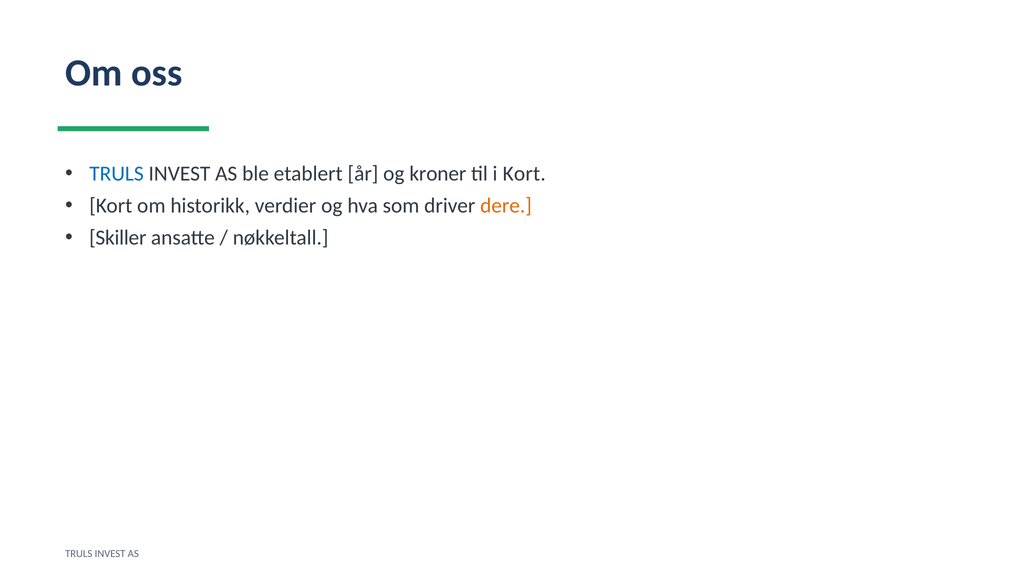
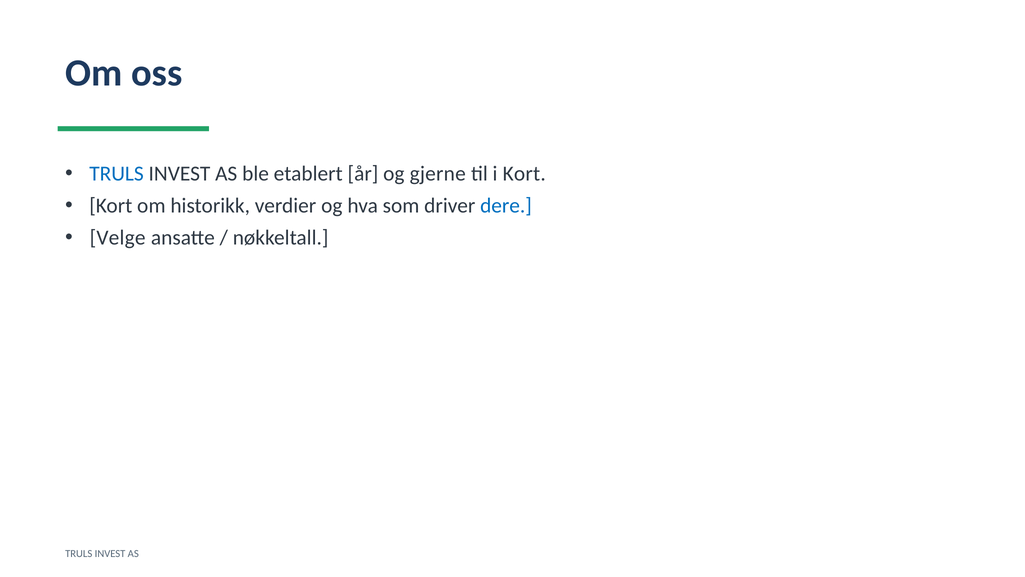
kroner: kroner -> gjerne
dere colour: orange -> blue
Skiller: Skiller -> Velge
